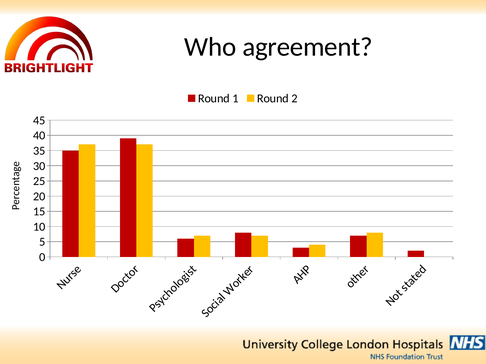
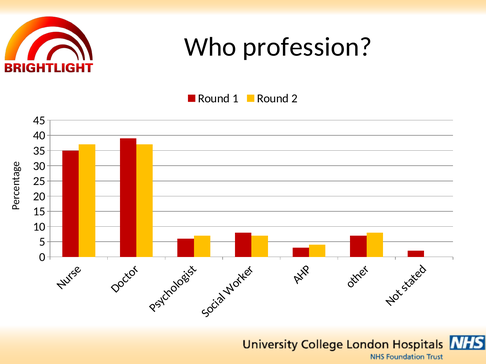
agreement: agreement -> profession
